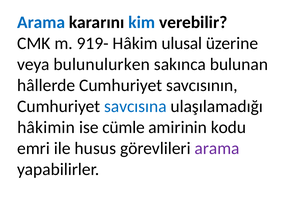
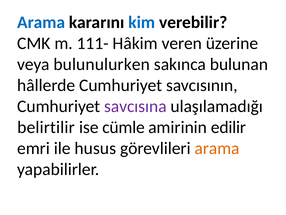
919-: 919- -> 111-
ulusal: ulusal -> veren
savcısına colour: blue -> purple
hâkimin: hâkimin -> belirtilir
kodu: kodu -> edilir
arama at (217, 148) colour: purple -> orange
